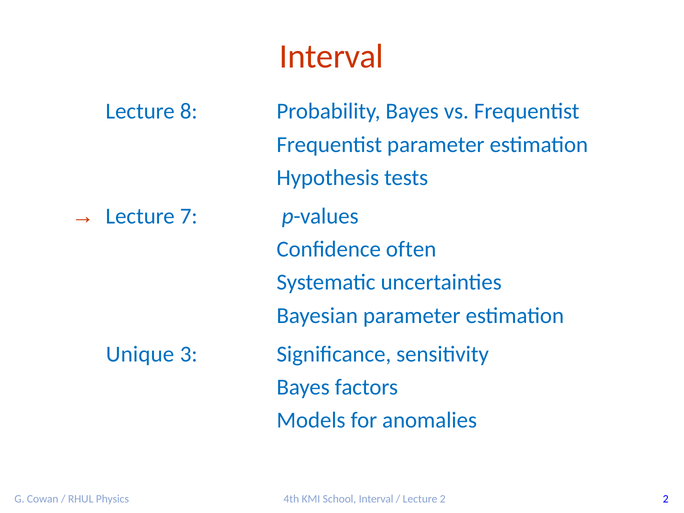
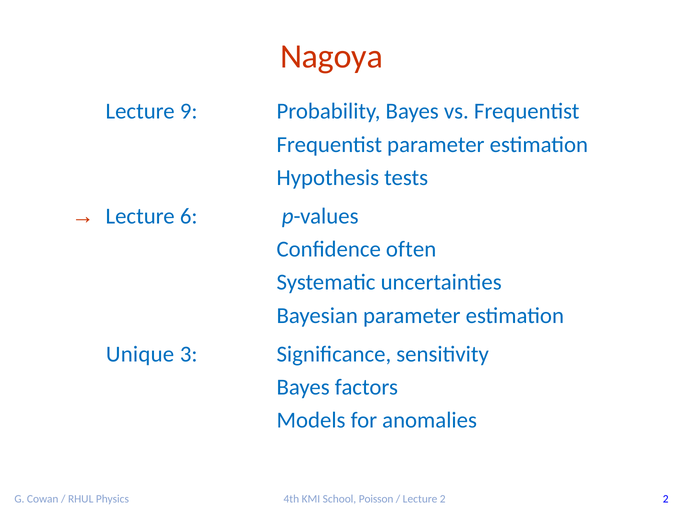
Interval at (332, 57): Interval -> Nagoya
8: 8 -> 9
7: 7 -> 6
School Interval: Interval -> Poisson
